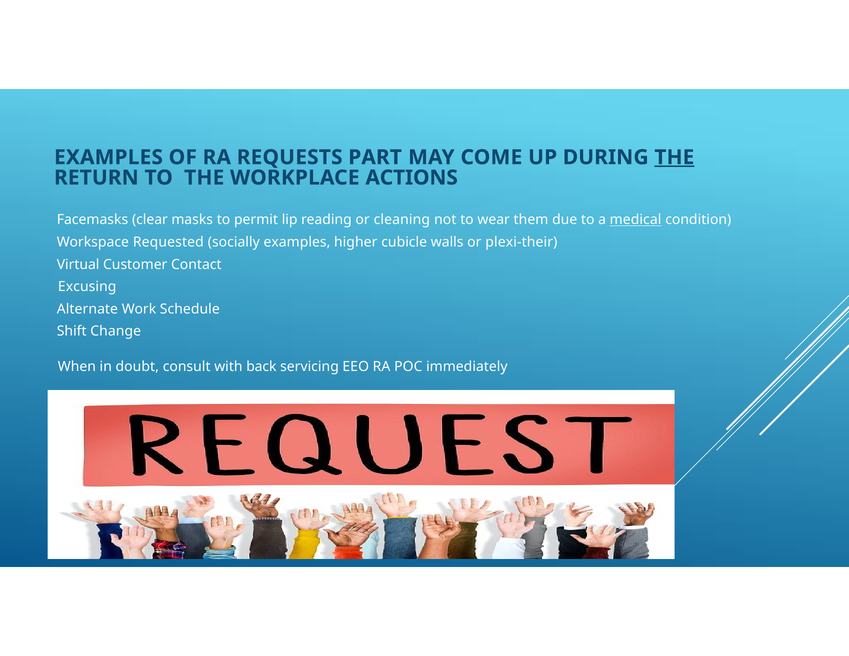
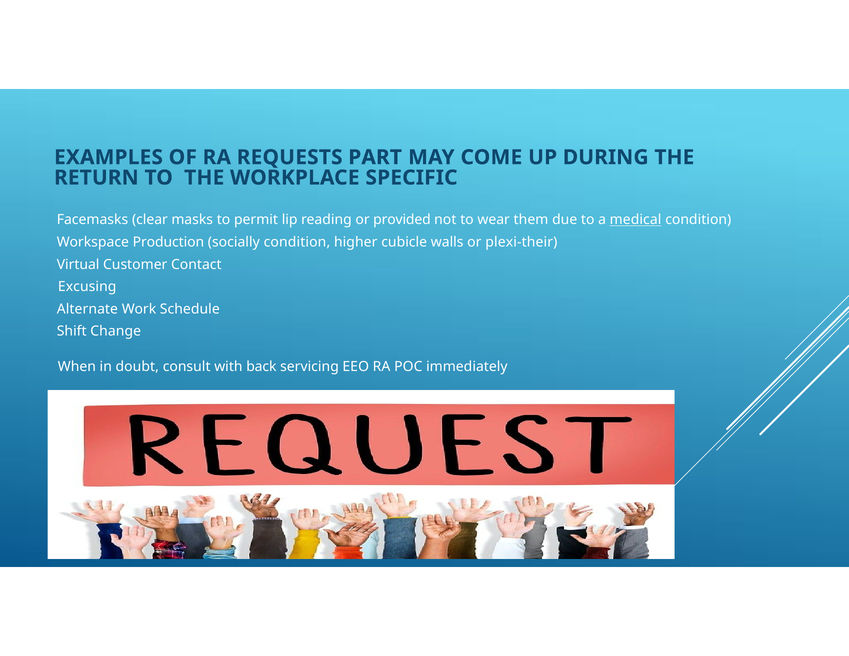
THE at (674, 157) underline: present -> none
ACTIONS: ACTIONS -> SPECIFIC
cleaning: cleaning -> provided
Requested: Requested -> Production
socially examples: examples -> condition
